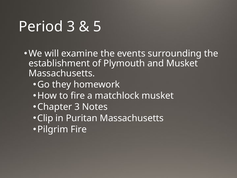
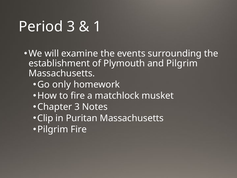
5: 5 -> 1
and Musket: Musket -> Pilgrim
they: they -> only
